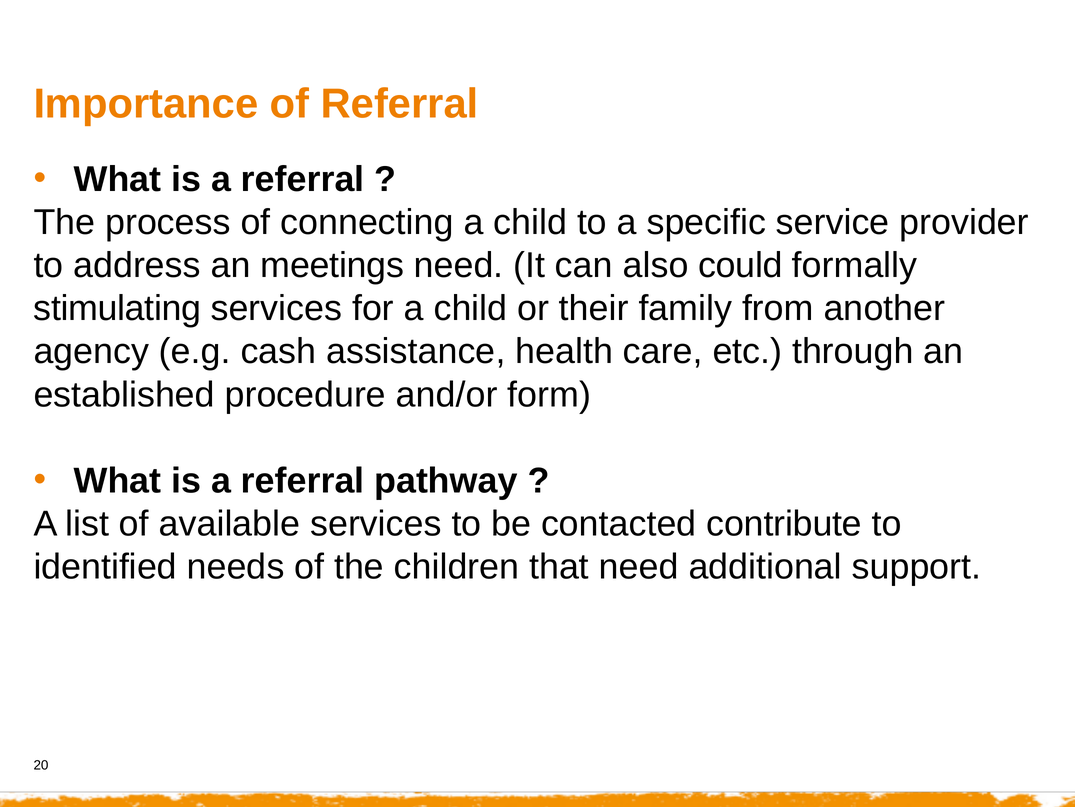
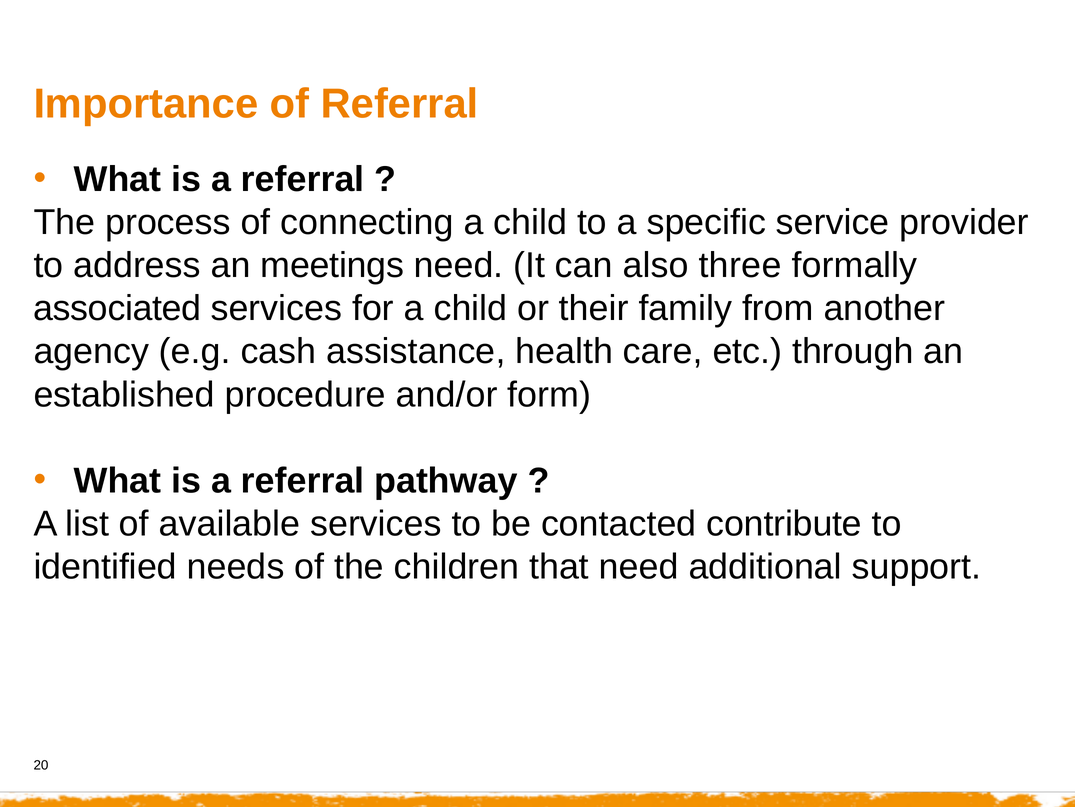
could: could -> three
stimulating: stimulating -> associated
